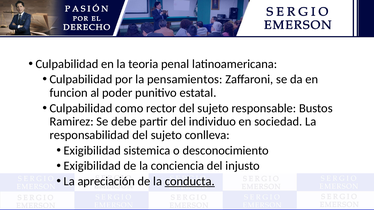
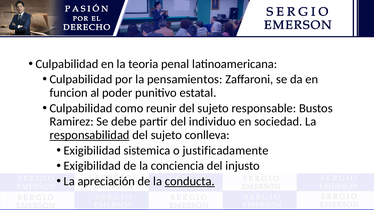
rector: rector -> reunir
responsabilidad underline: none -> present
desconocimiento: desconocimiento -> justificadamente
